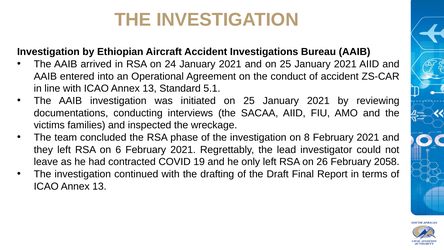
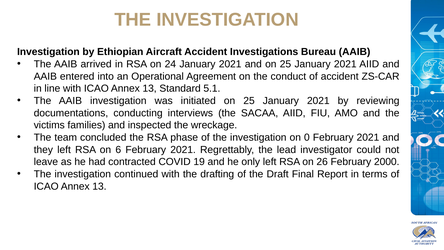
8: 8 -> 0
2058: 2058 -> 2000
